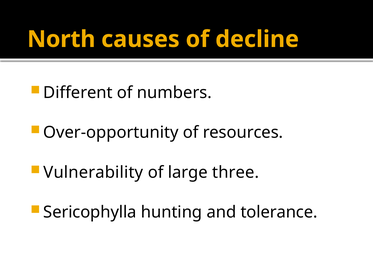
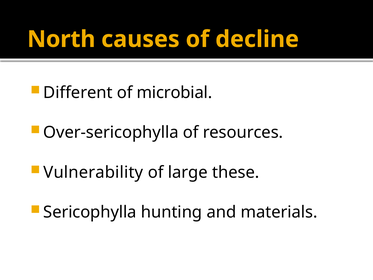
numbers: numbers -> microbial
Over-opportunity: Over-opportunity -> Over-sericophylla
three: three -> these
tolerance: tolerance -> materials
